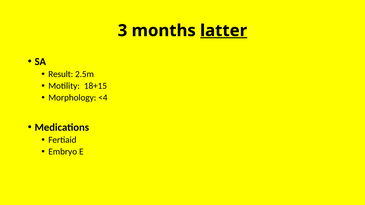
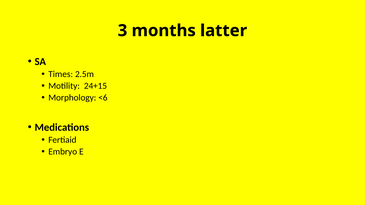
latter underline: present -> none
Result: Result -> Times
18+15: 18+15 -> 24+15
<4: <4 -> <6
